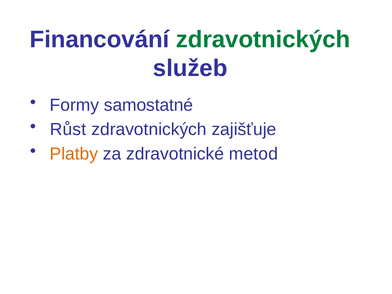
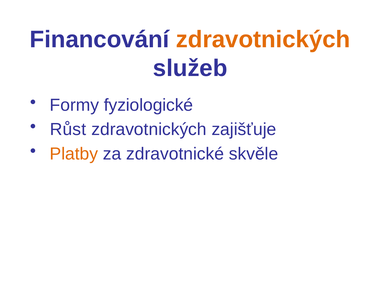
zdravotnických at (263, 39) colour: green -> orange
samostatné: samostatné -> fyziologické
metod: metod -> skvěle
